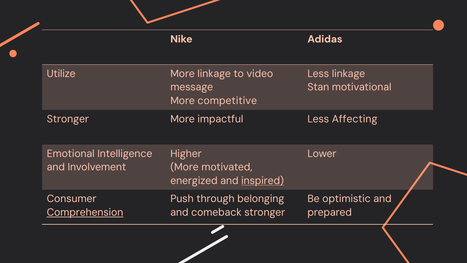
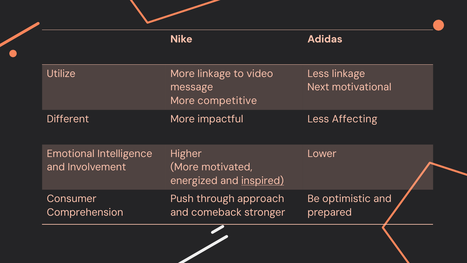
Stan: Stan -> Next
Stronger at (68, 119): Stronger -> Different
belonging: belonging -> approach
Comprehension underline: present -> none
